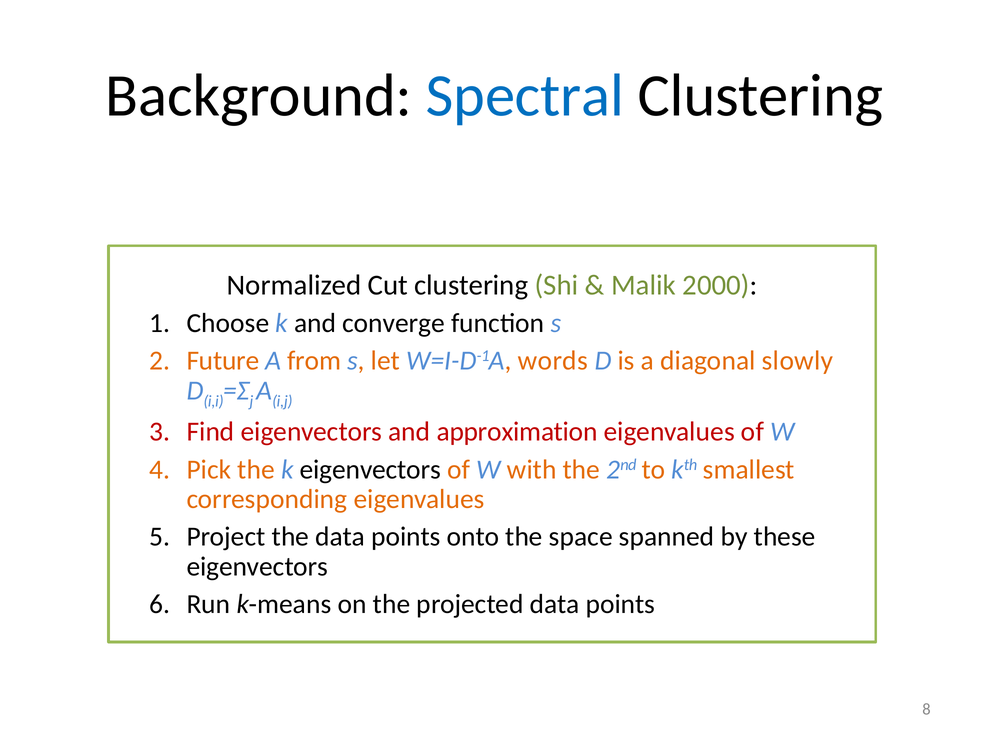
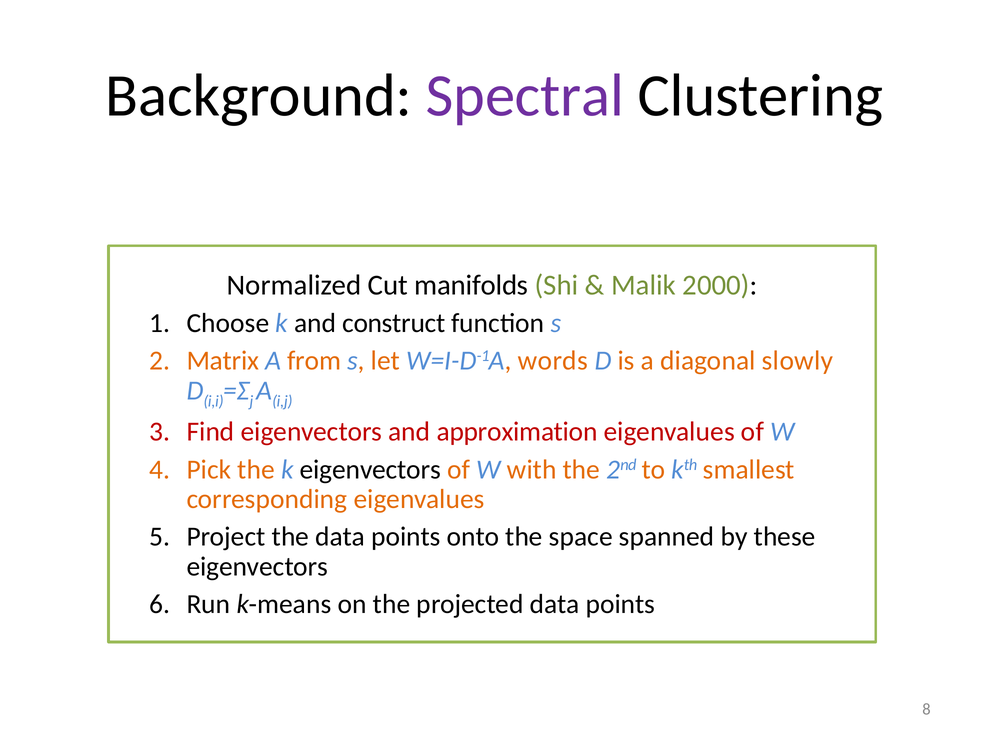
Spectral colour: blue -> purple
Cut clustering: clustering -> manifolds
converge: converge -> construct
Future: Future -> Matrix
